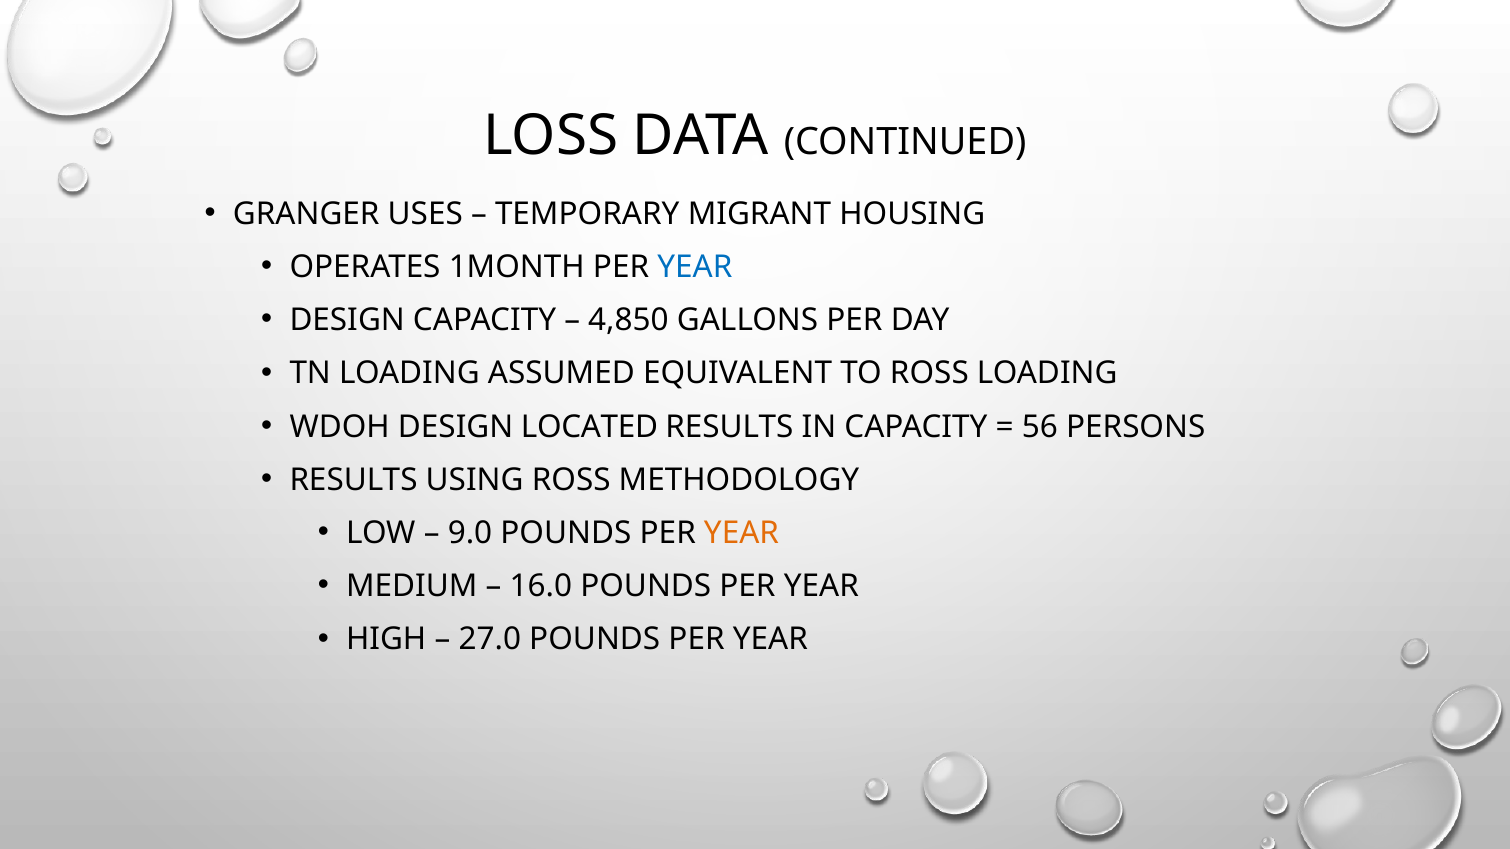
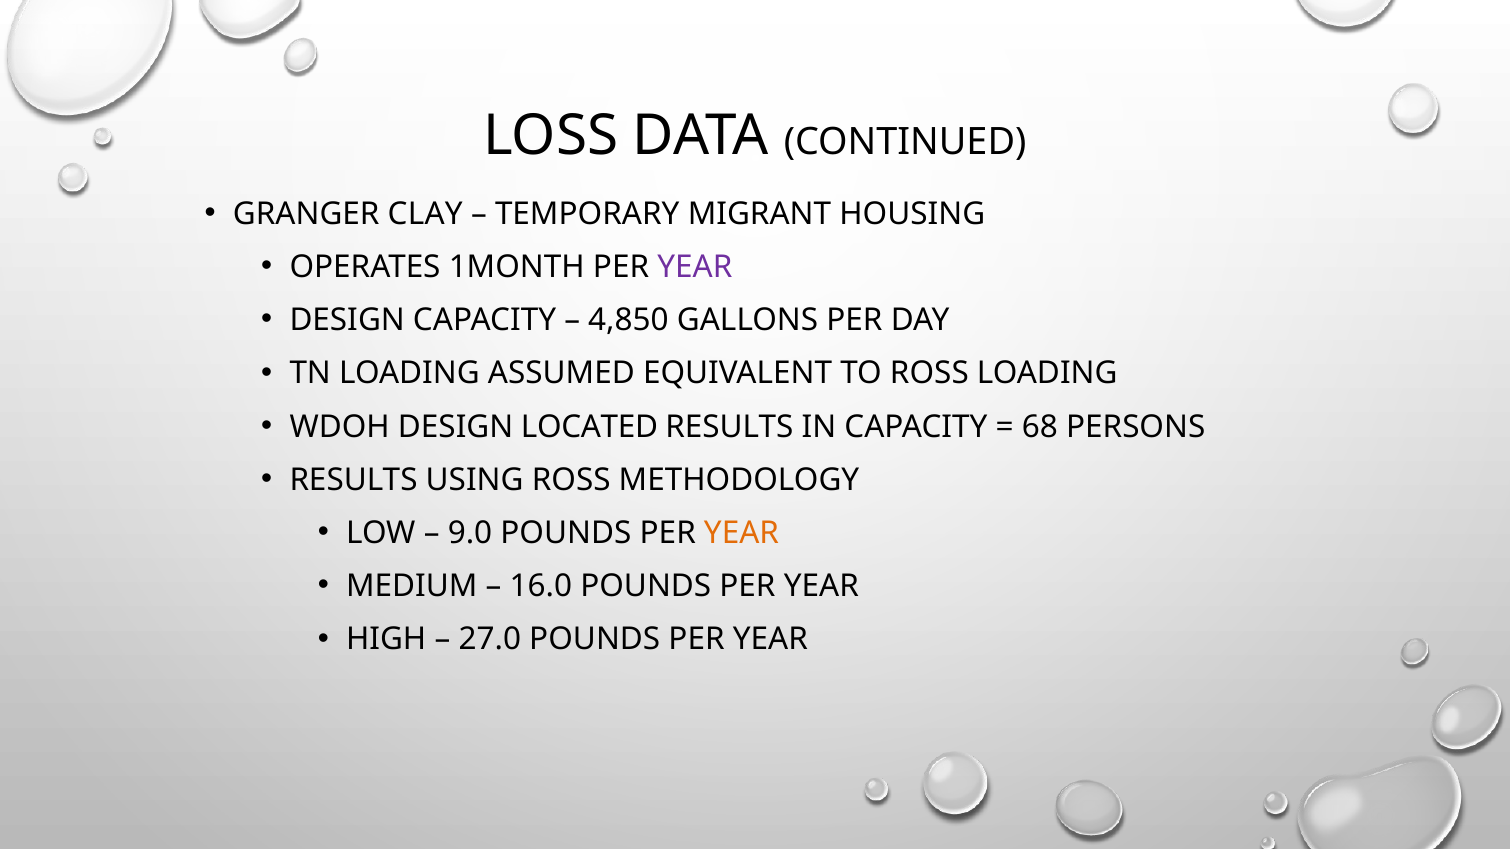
USES: USES -> CLAY
YEAR at (695, 267) colour: blue -> purple
56: 56 -> 68
